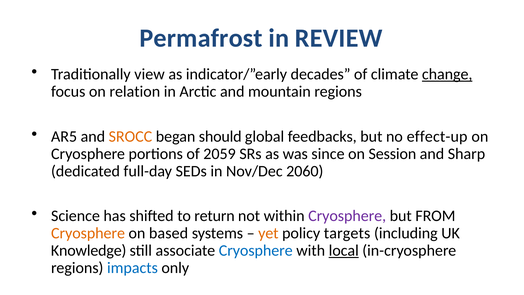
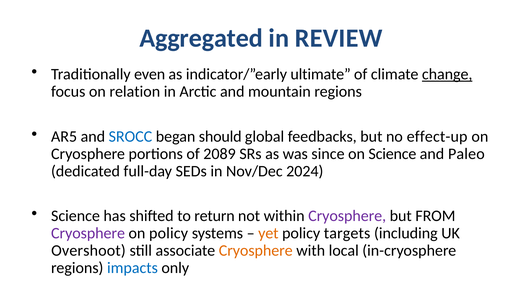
Permafrost: Permafrost -> Aggregated
view: view -> even
decades: decades -> ultimate
SROCC colour: orange -> blue
2059: 2059 -> 2089
on Session: Session -> Science
Sharp: Sharp -> Paleo
2060: 2060 -> 2024
Cryosphere at (88, 233) colour: orange -> purple
on based: based -> policy
Knowledge: Knowledge -> Overshoot
Cryosphere at (256, 250) colour: blue -> orange
local underline: present -> none
